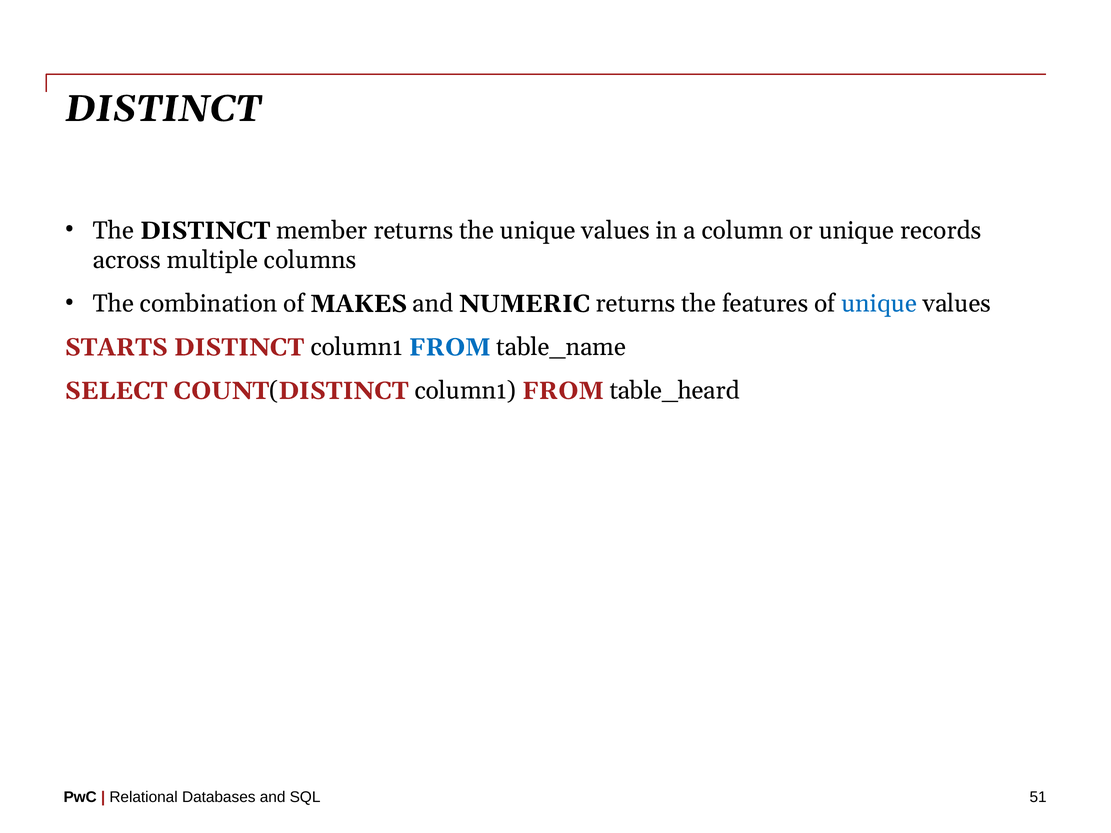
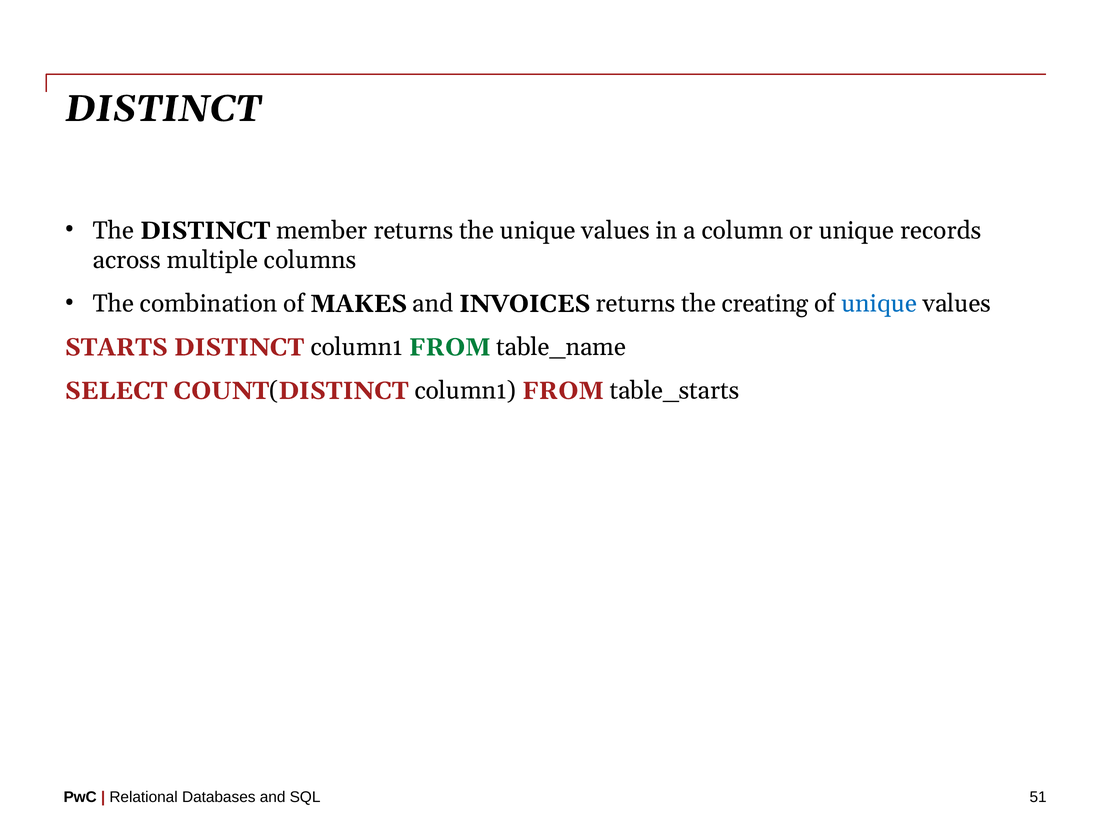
NUMERIC: NUMERIC -> INVOICES
features: features -> creating
FROM at (450, 347) colour: blue -> green
table_heard: table_heard -> table_starts
